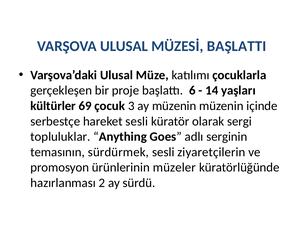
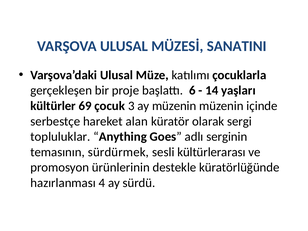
BAŞLATTI: BAŞLATTI -> SANATINI
hareket sesli: sesli -> alan
ziyaretçilerin: ziyaretçilerin -> kültürlerarası
müzeler: müzeler -> destekle
2: 2 -> 4
